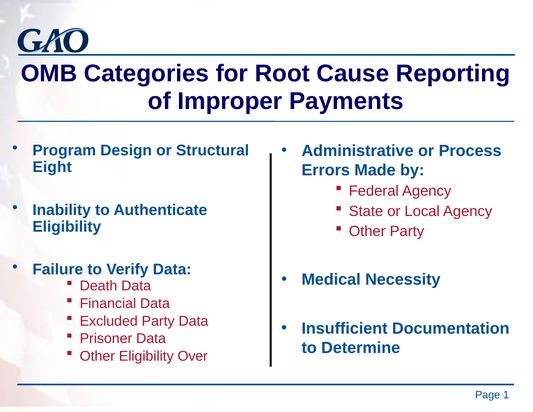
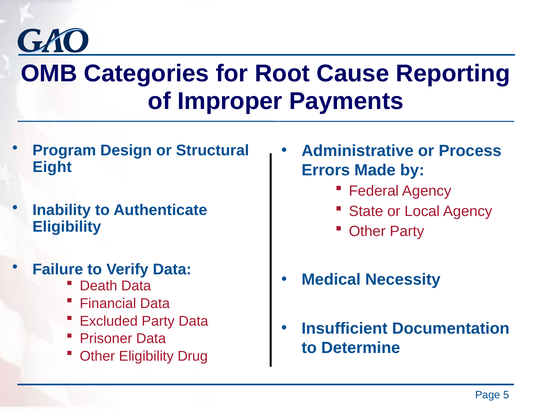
Over: Over -> Drug
1: 1 -> 5
